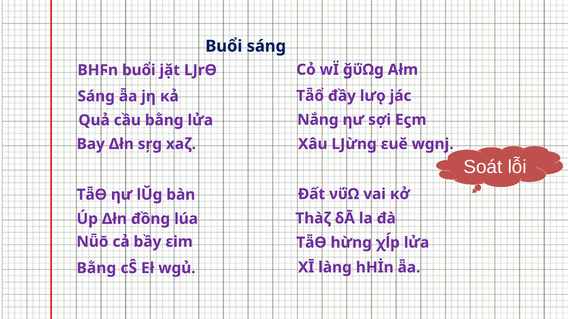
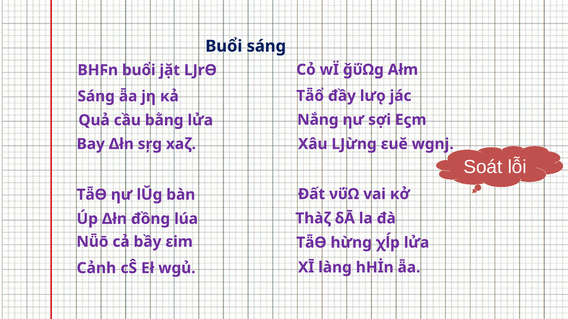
Bằng at (96, 268): Bằng -> Cảnh
